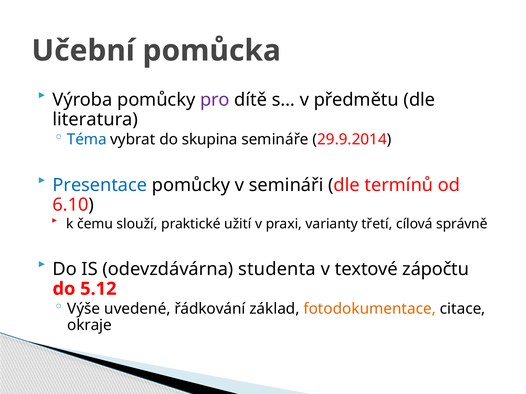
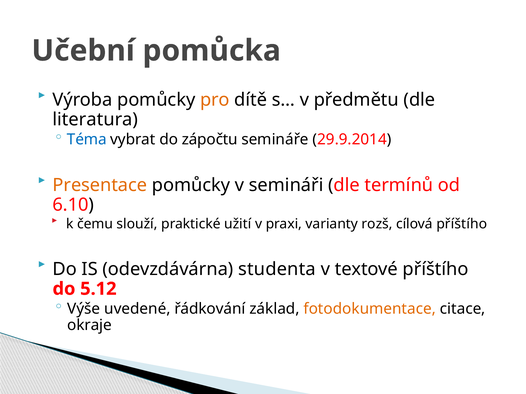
pro colour: purple -> orange
skupina: skupina -> zápočtu
Presentace colour: blue -> orange
třetí: třetí -> rozš
cílová správně: správně -> příštího
textové zápočtu: zápočtu -> příštího
